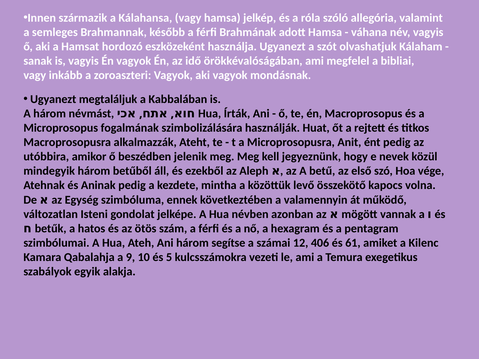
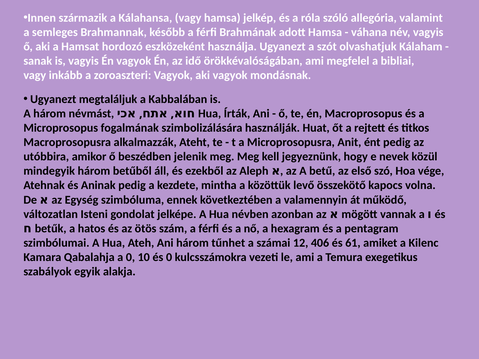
segítse: segítse -> tűnhet
a 9: 9 -> 0
és 5: 5 -> 0
